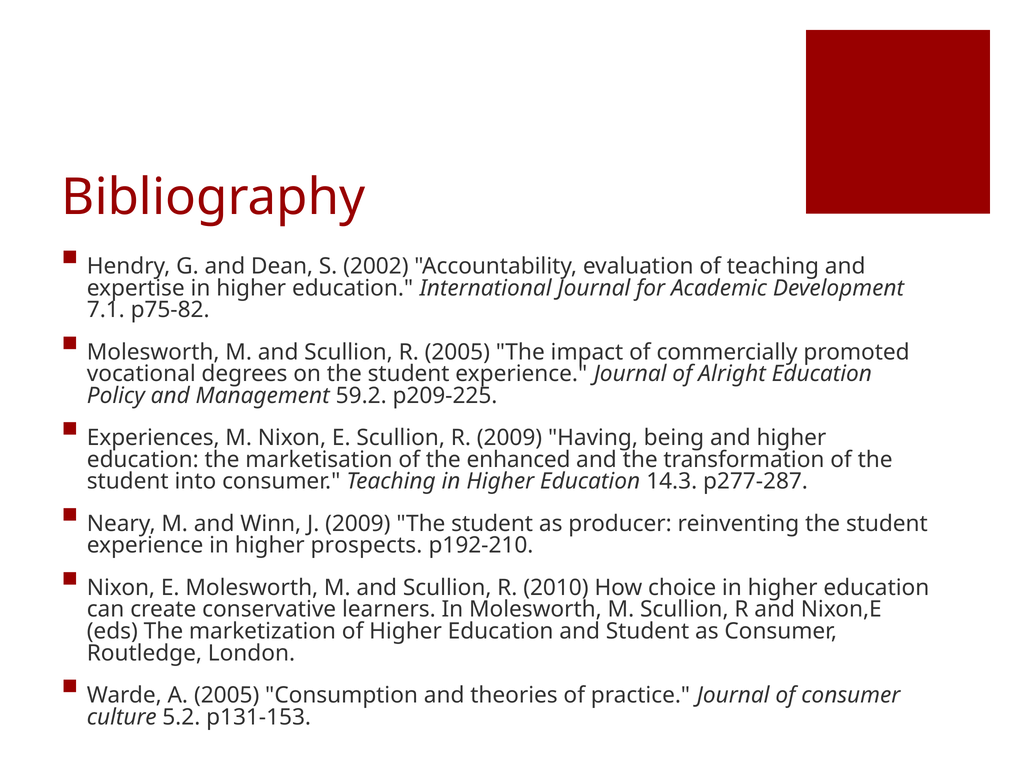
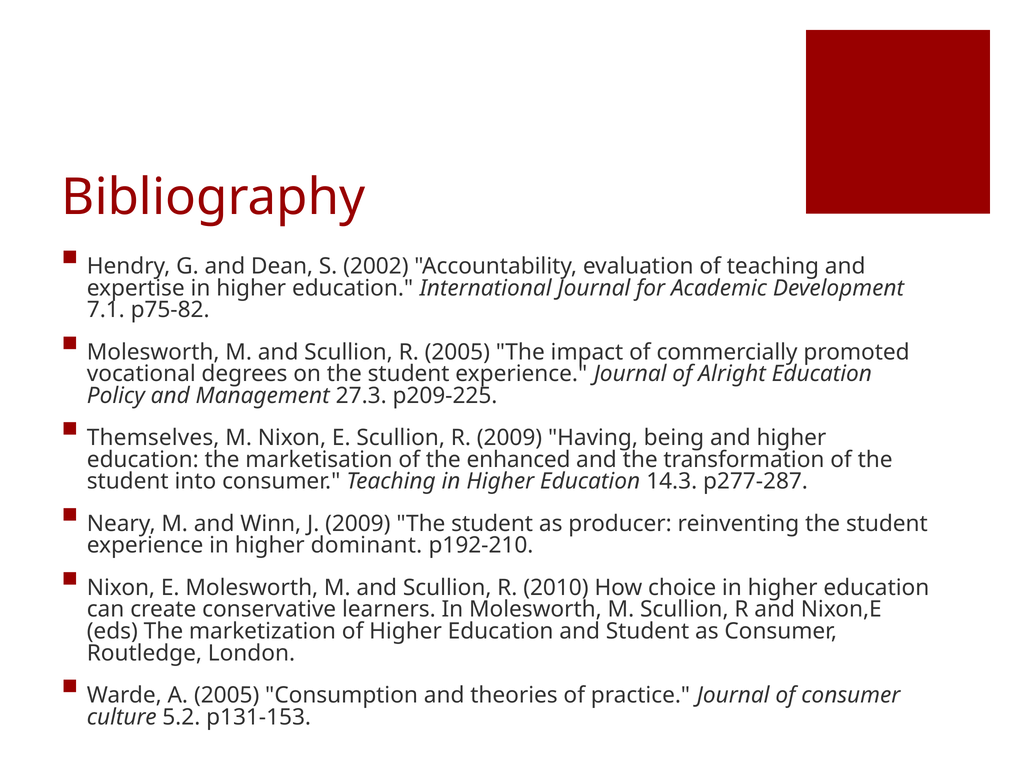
59.2: 59.2 -> 27.3
Experiences: Experiences -> Themselves
prospects: prospects -> dominant
